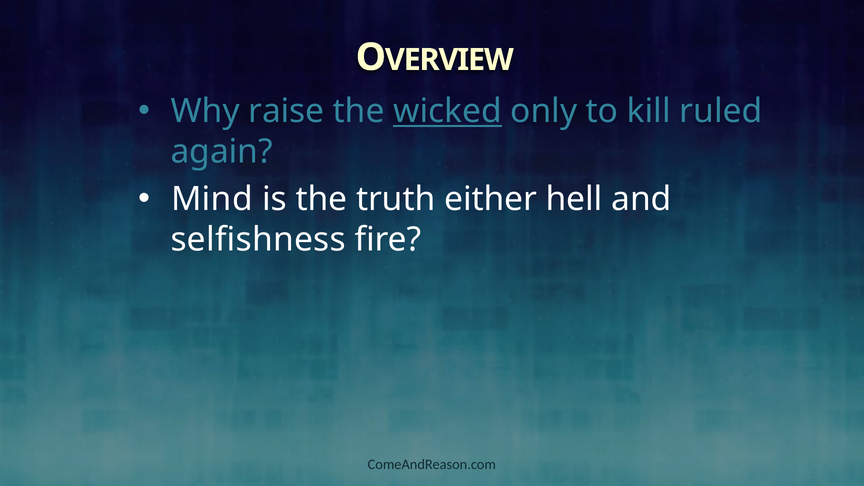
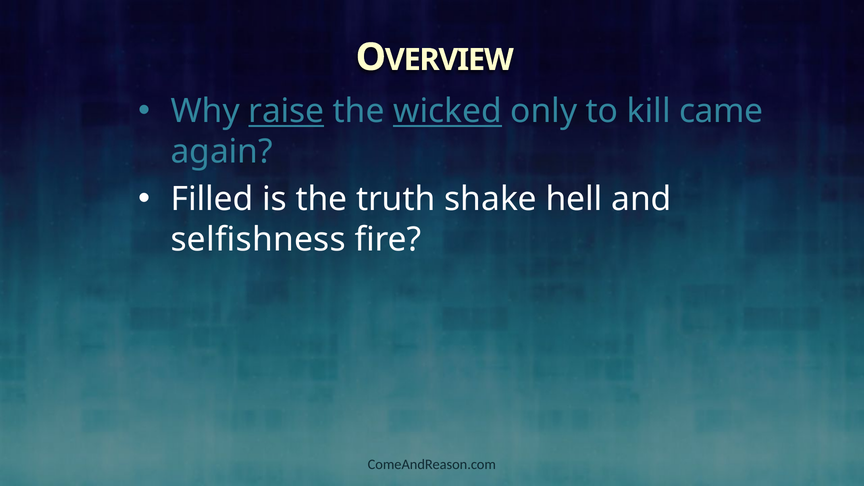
raise underline: none -> present
ruled: ruled -> came
Mind: Mind -> Filled
either: either -> shake
